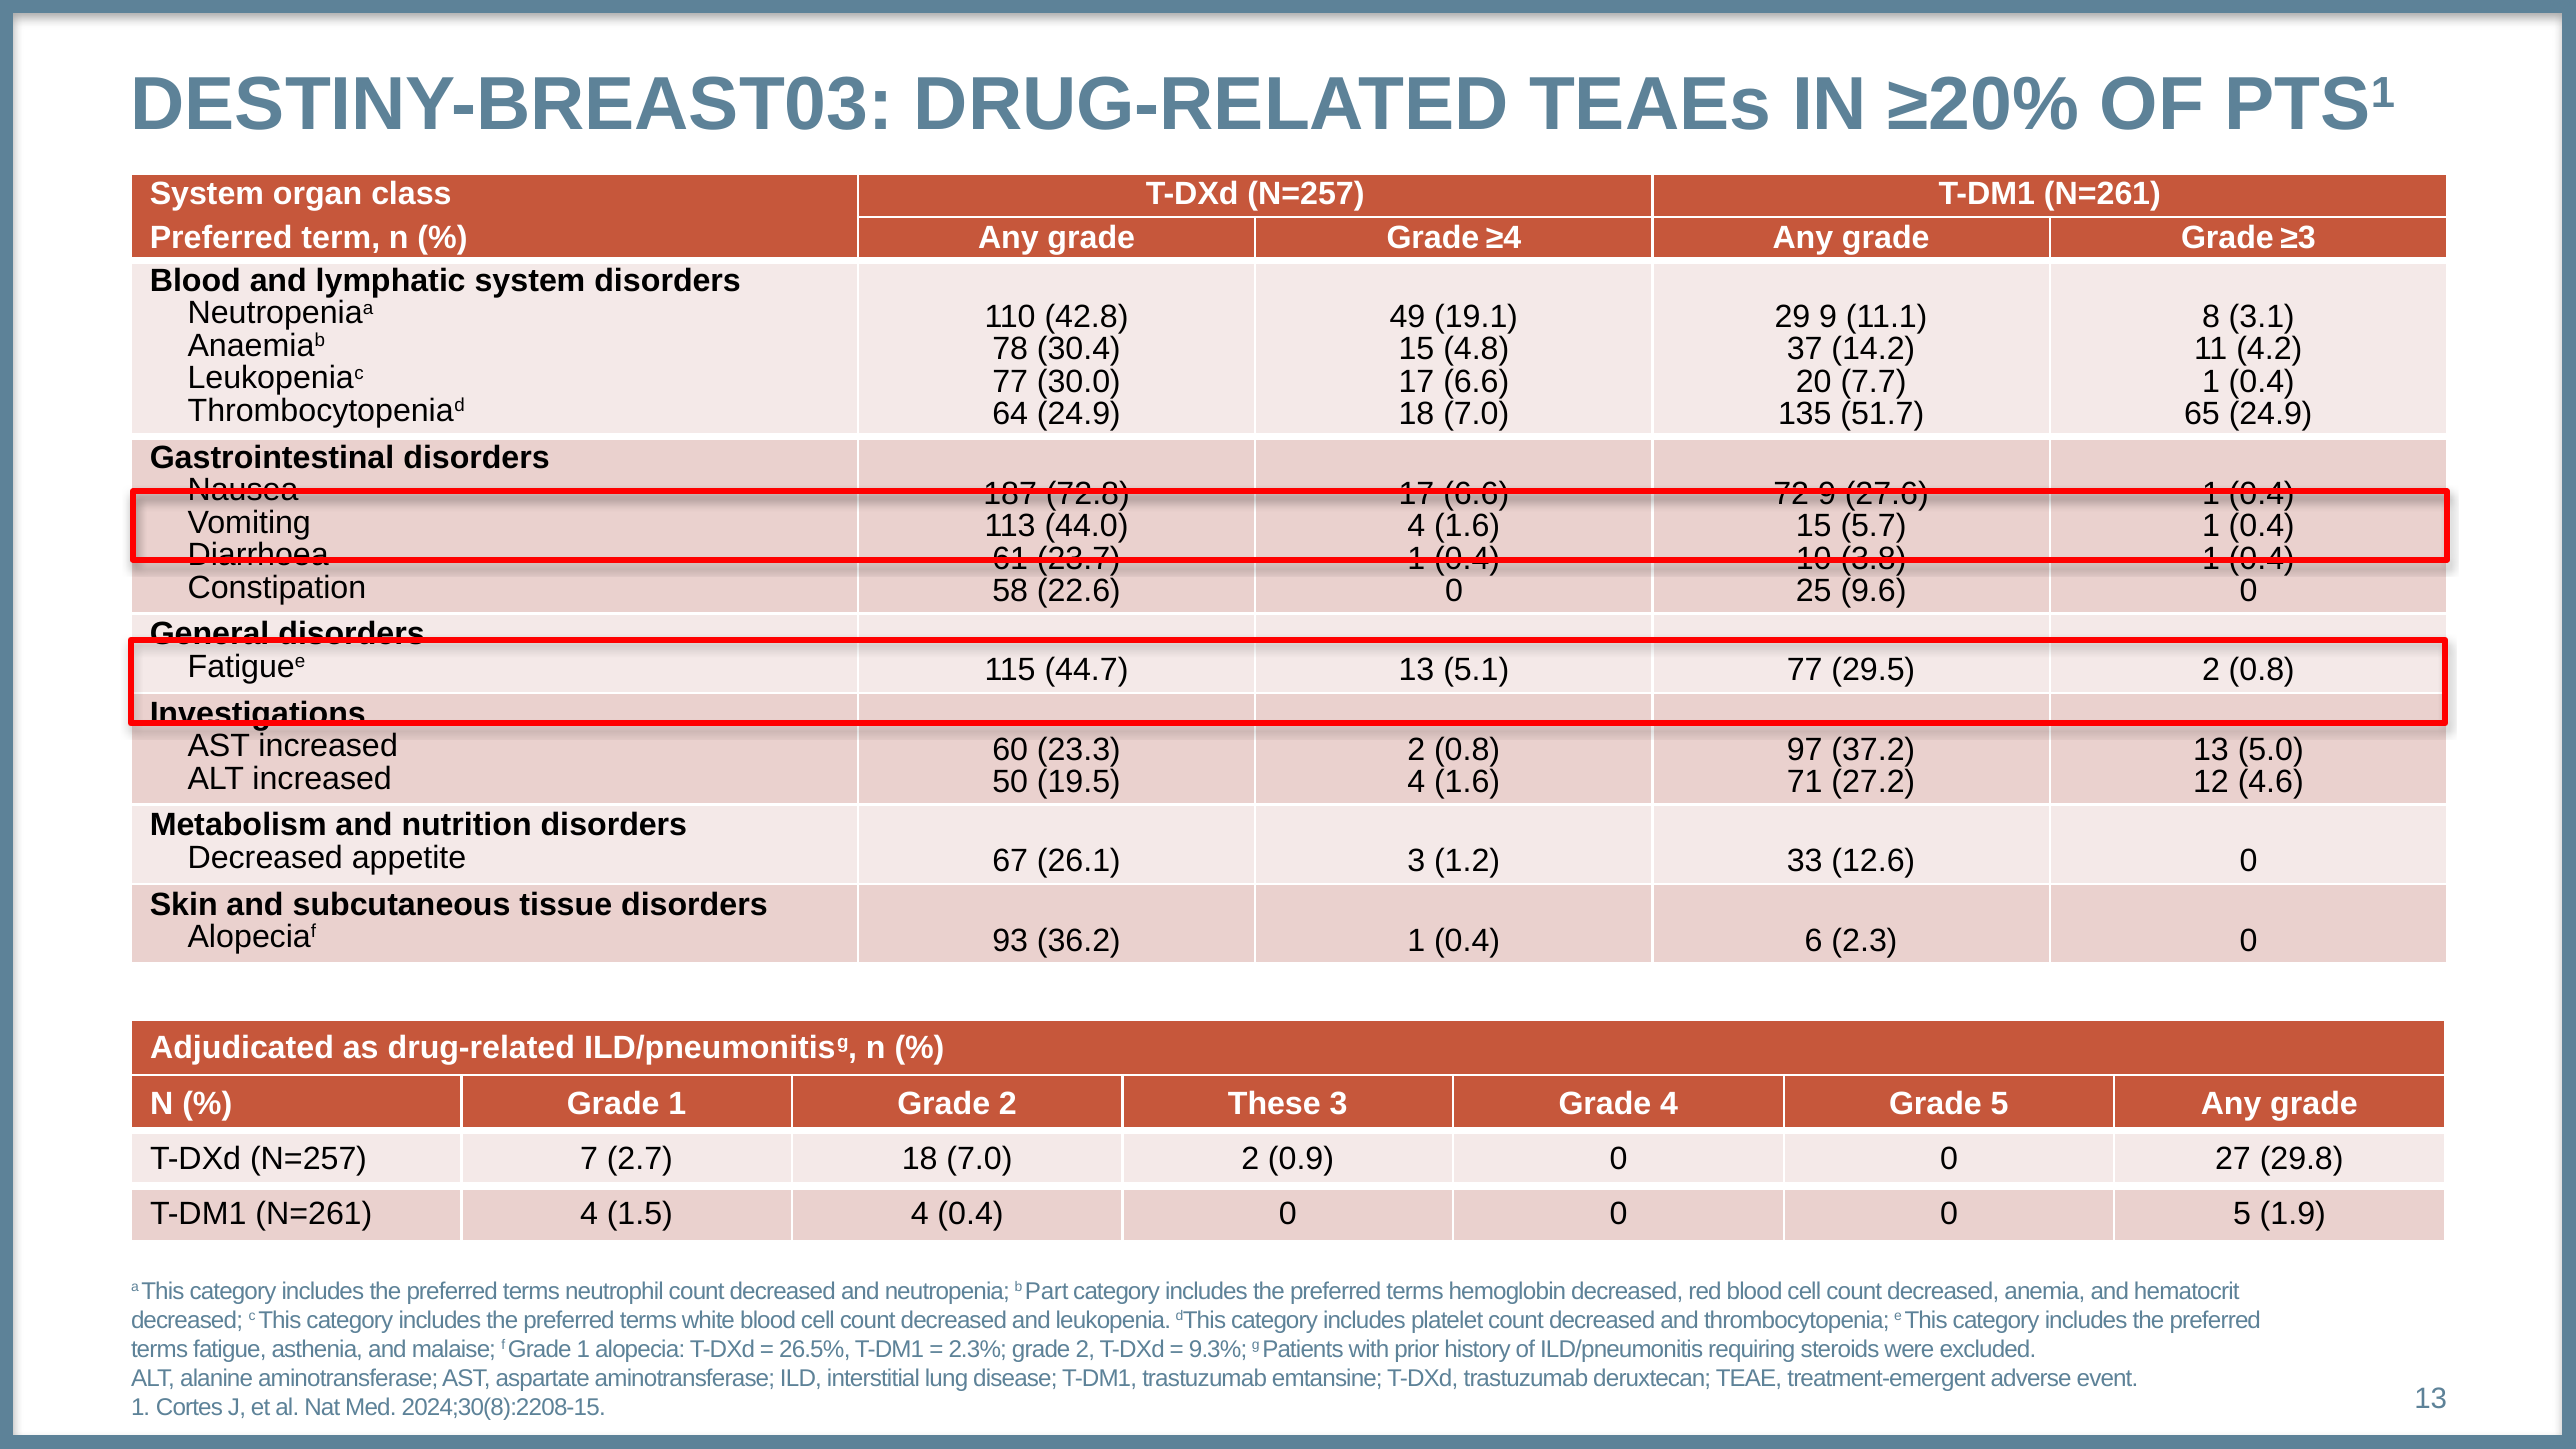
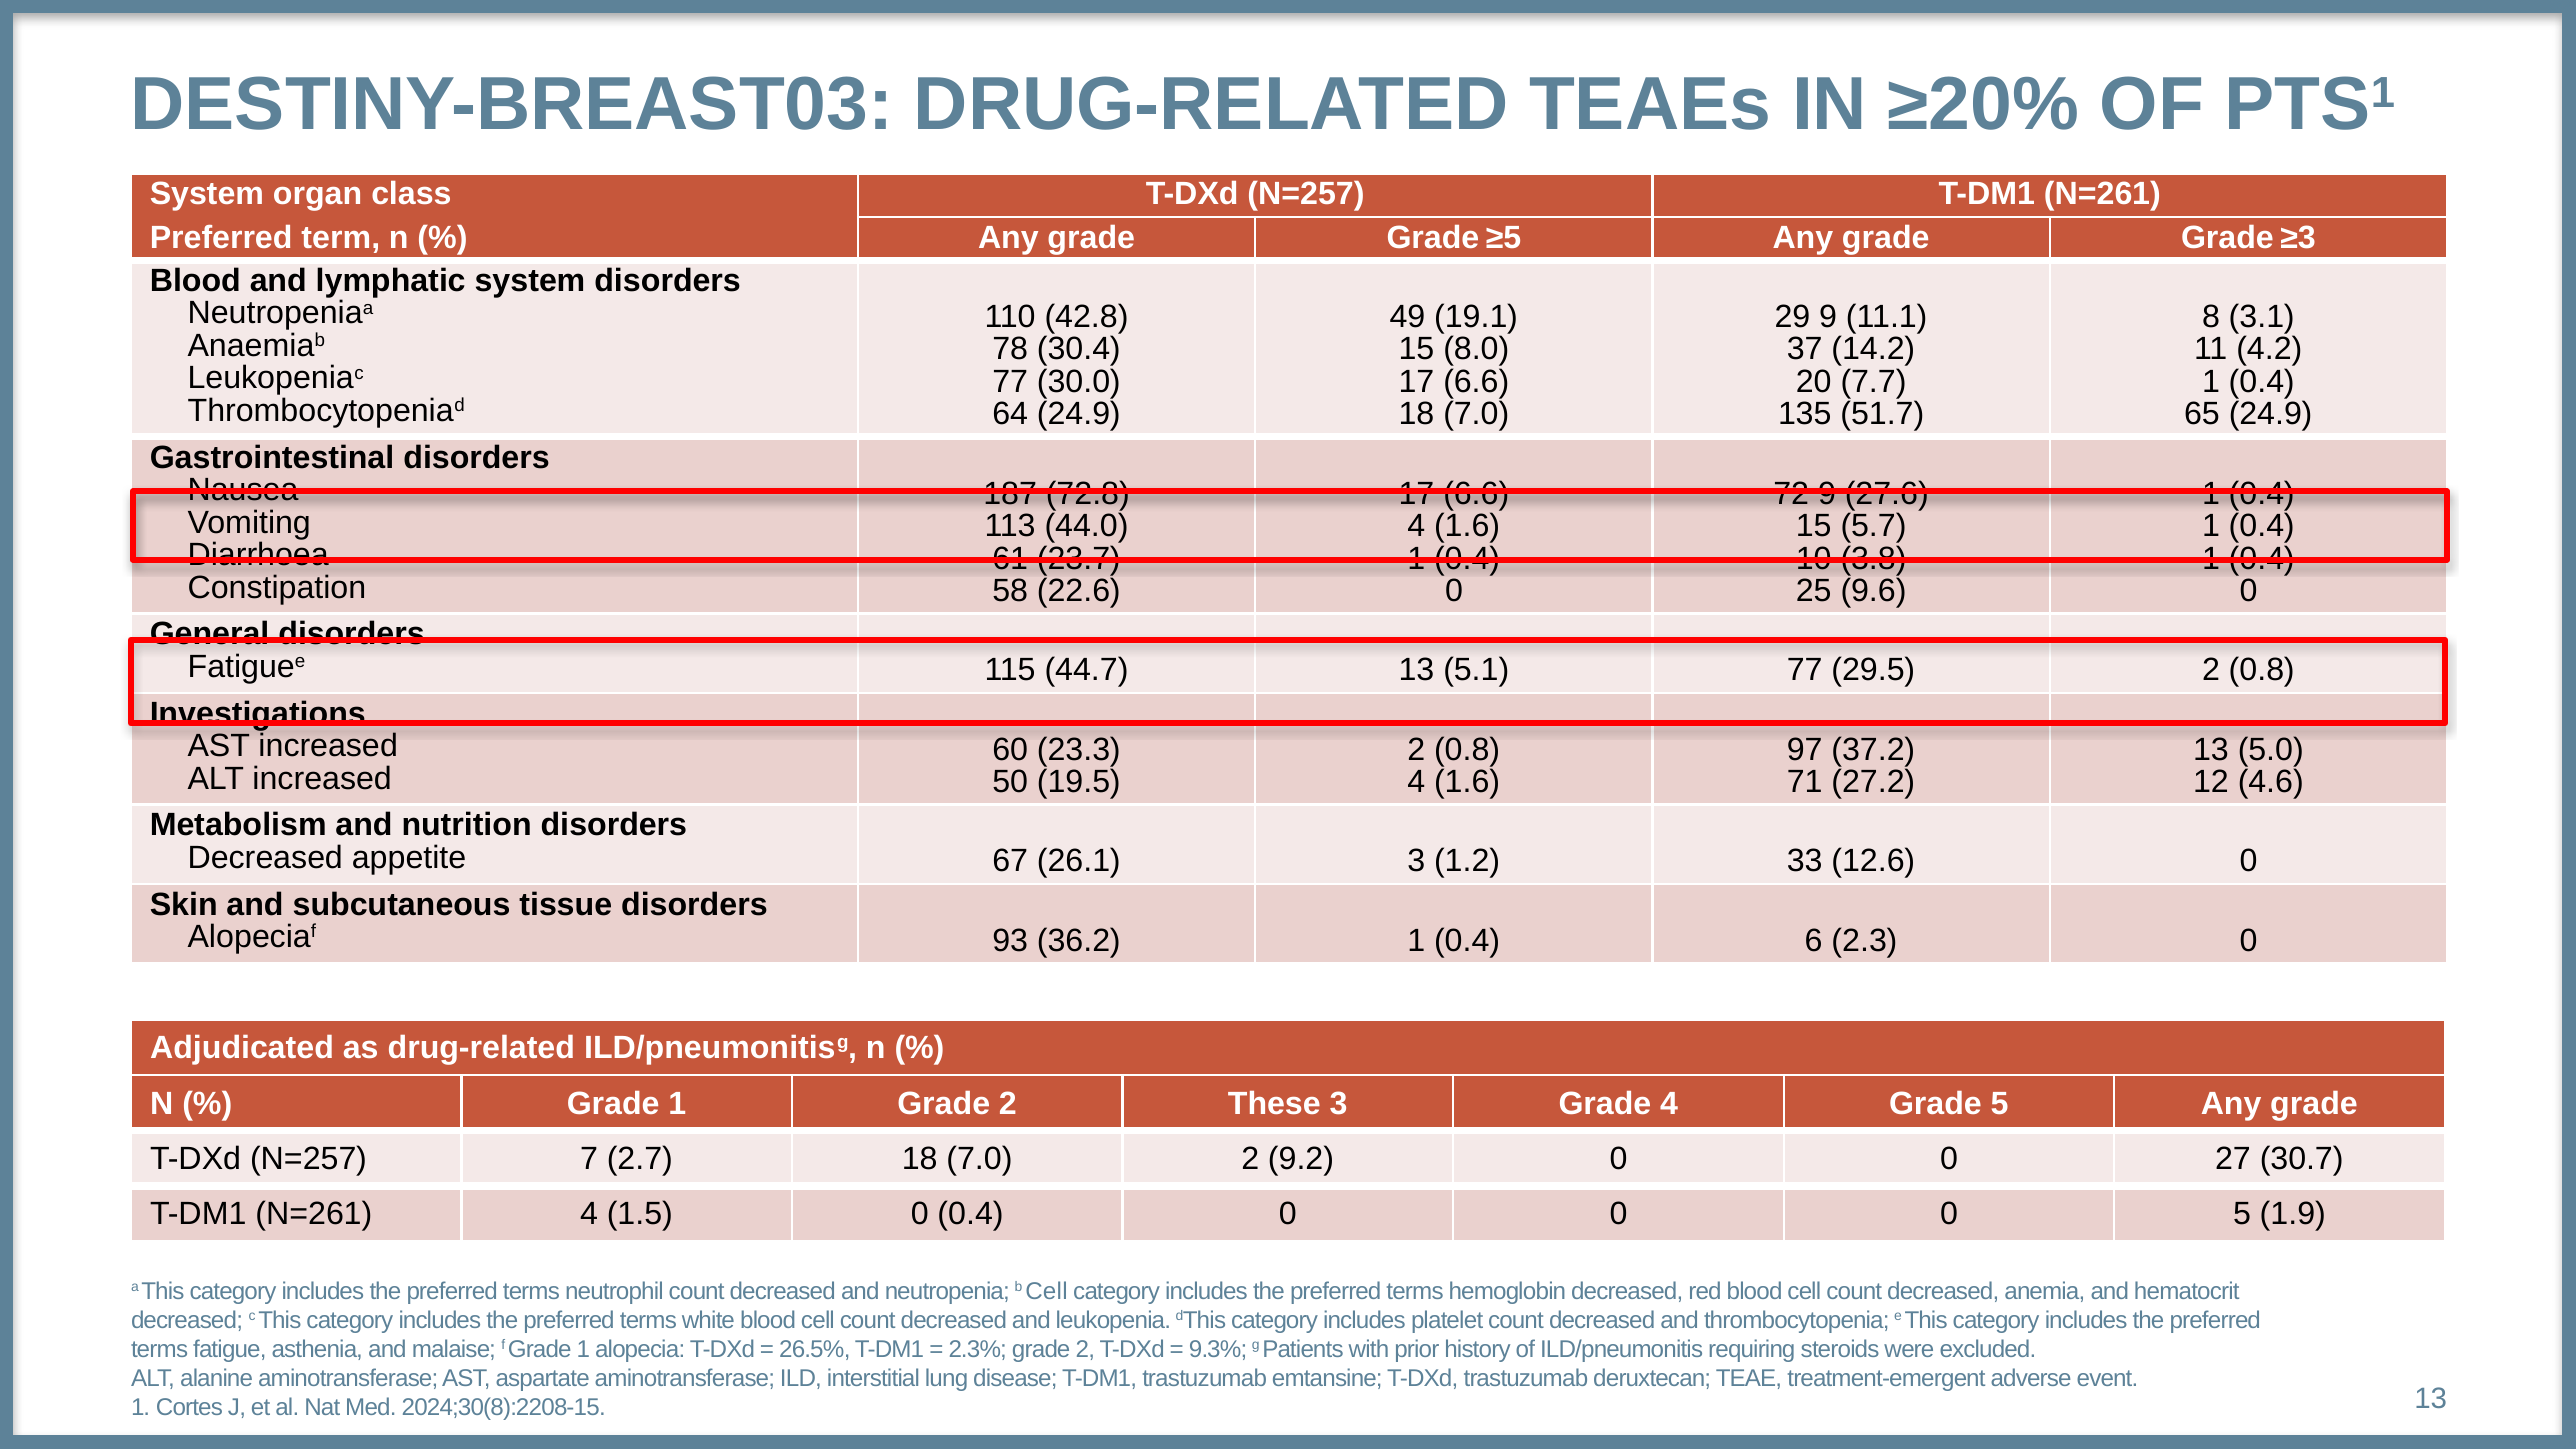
≥4: ≥4 -> ≥5
4.8: 4.8 -> 8.0
0.9: 0.9 -> 9.2
29.8: 29.8 -> 30.7
1.5 4: 4 -> 0
b Part: Part -> Cell
